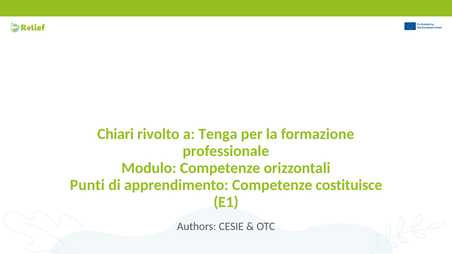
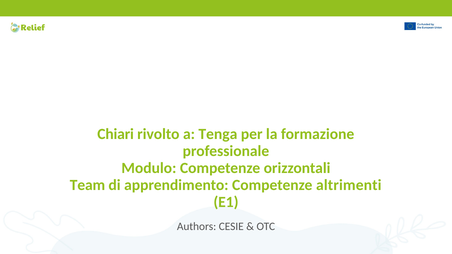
Punti: Punti -> Team
costituisce: costituisce -> altrimenti
